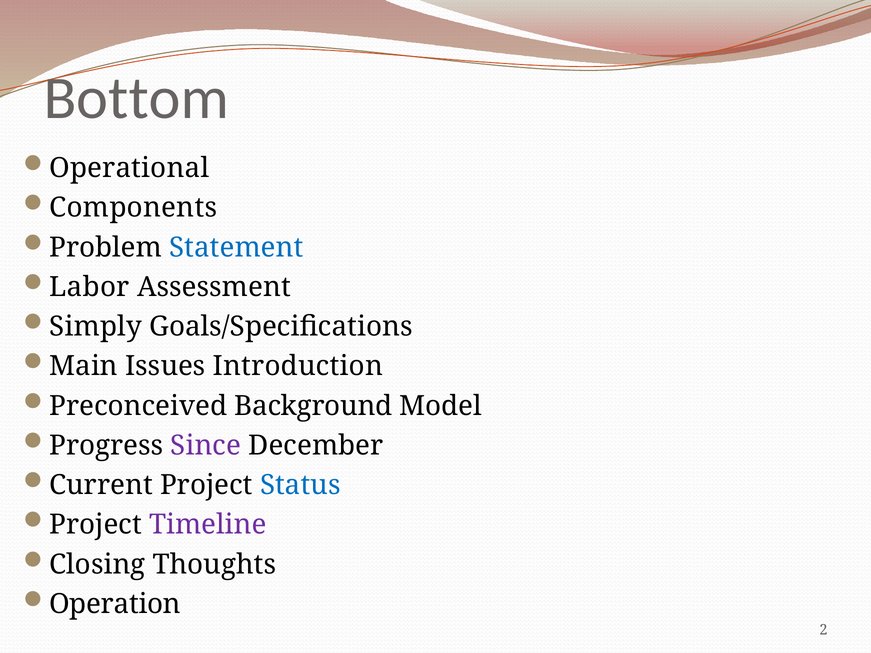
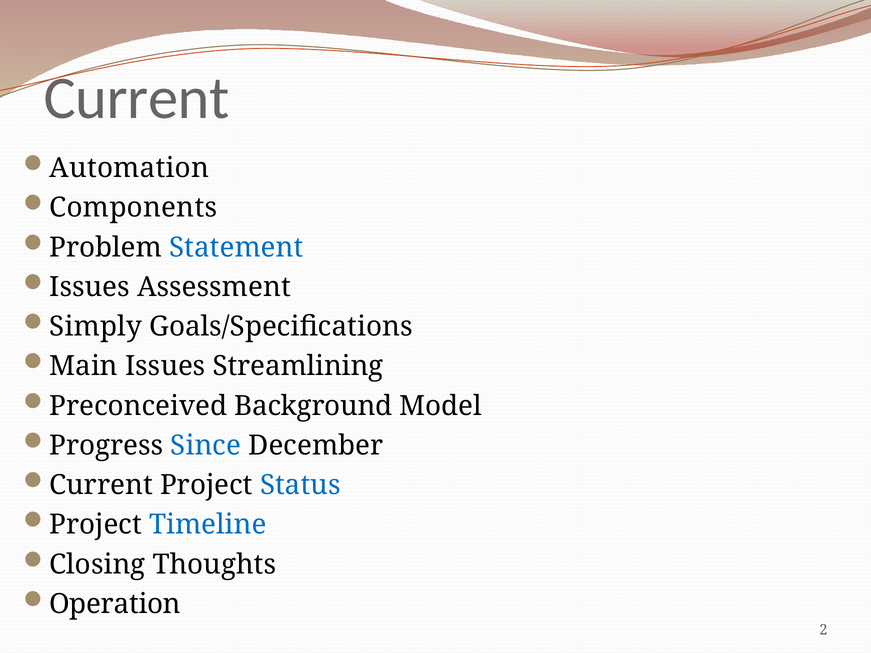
Bottom at (136, 99): Bottom -> Current
Operational: Operational -> Automation
Labor at (89, 287): Labor -> Issues
Introduction: Introduction -> Streamlining
Since colour: purple -> blue
Timeline colour: purple -> blue
